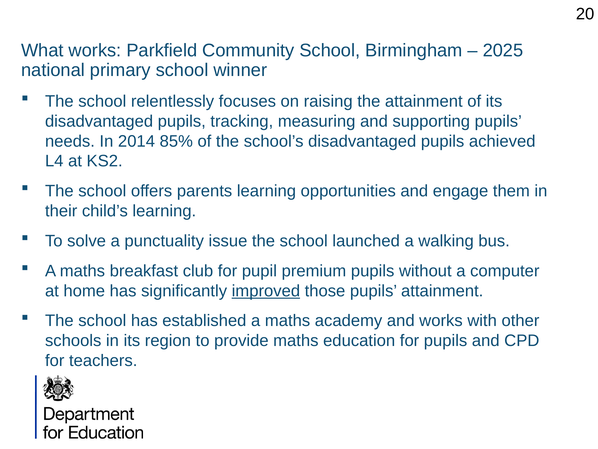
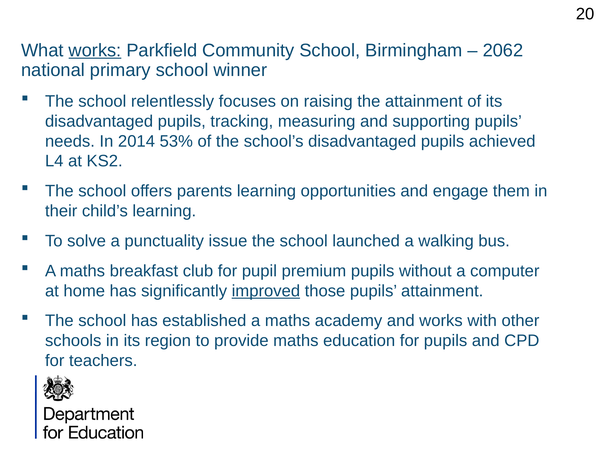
works at (95, 50) underline: none -> present
2025: 2025 -> 2062
85%: 85% -> 53%
